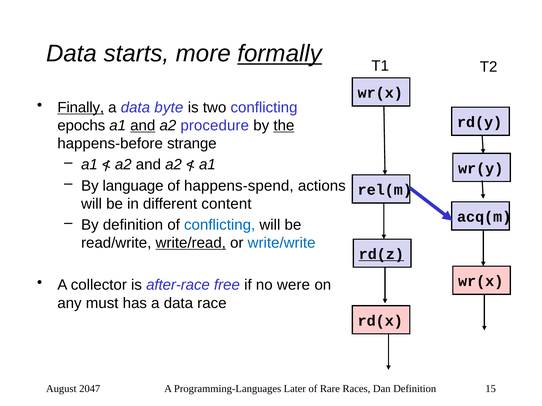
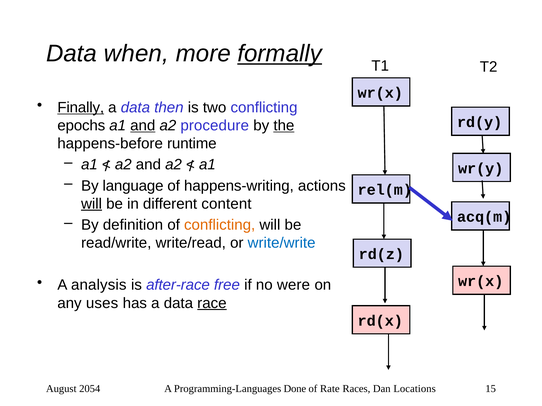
starts: starts -> when
byte: byte -> then
strange: strange -> runtime
happens-spend: happens-spend -> happens-writing
will at (92, 204) underline: none -> present
conflicting at (220, 225) colour: blue -> orange
write/read underline: present -> none
rd(z underline: present -> none
collector: collector -> analysis
must: must -> uses
race underline: none -> present
2047: 2047 -> 2054
Later: Later -> Done
Rare: Rare -> Rate
Dan Definition: Definition -> Locations
